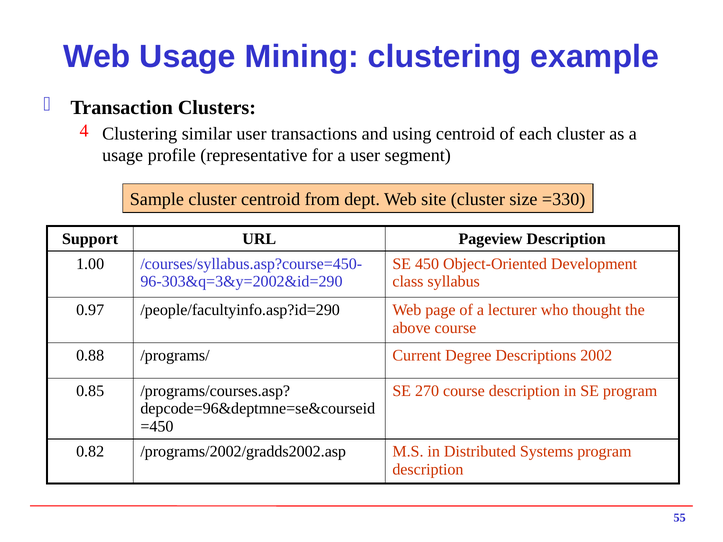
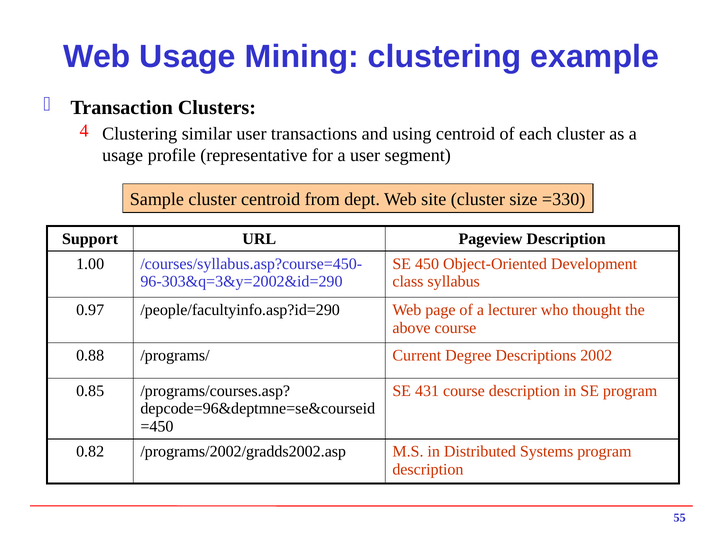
270: 270 -> 431
